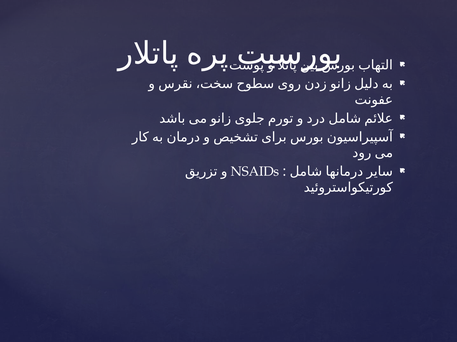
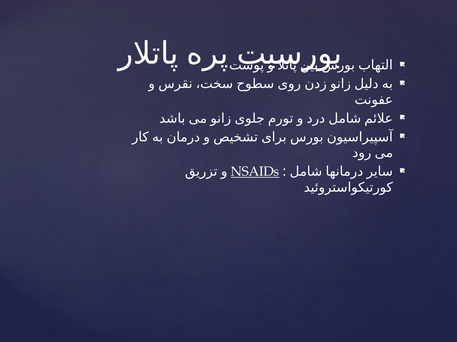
NSAIDs underline: none -> present
